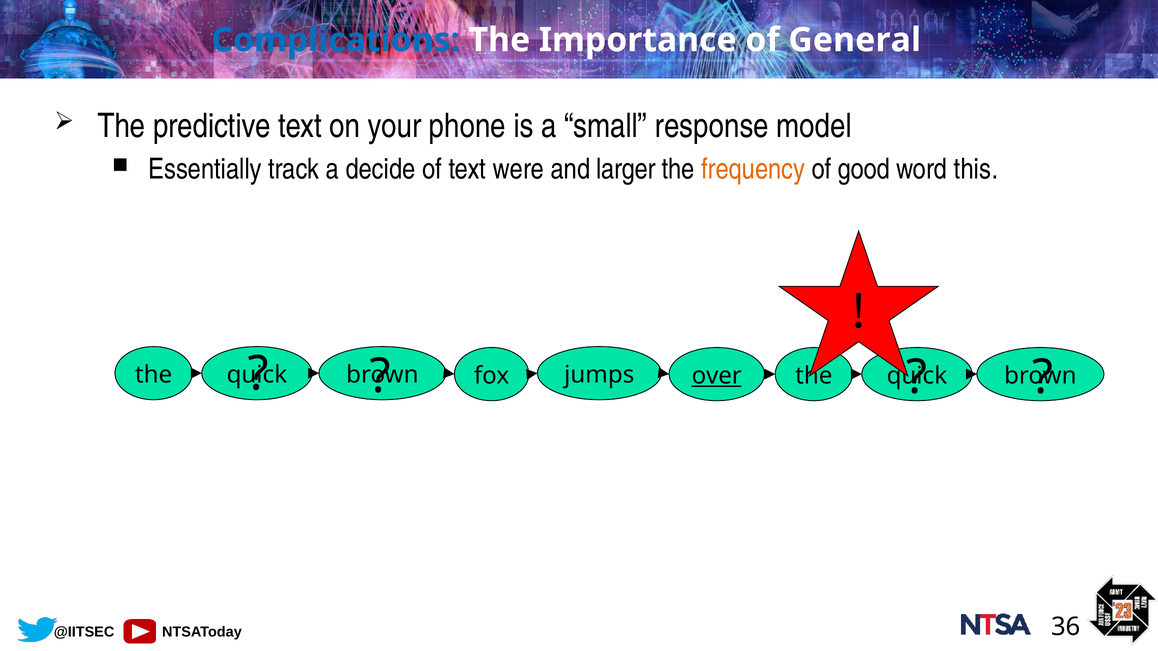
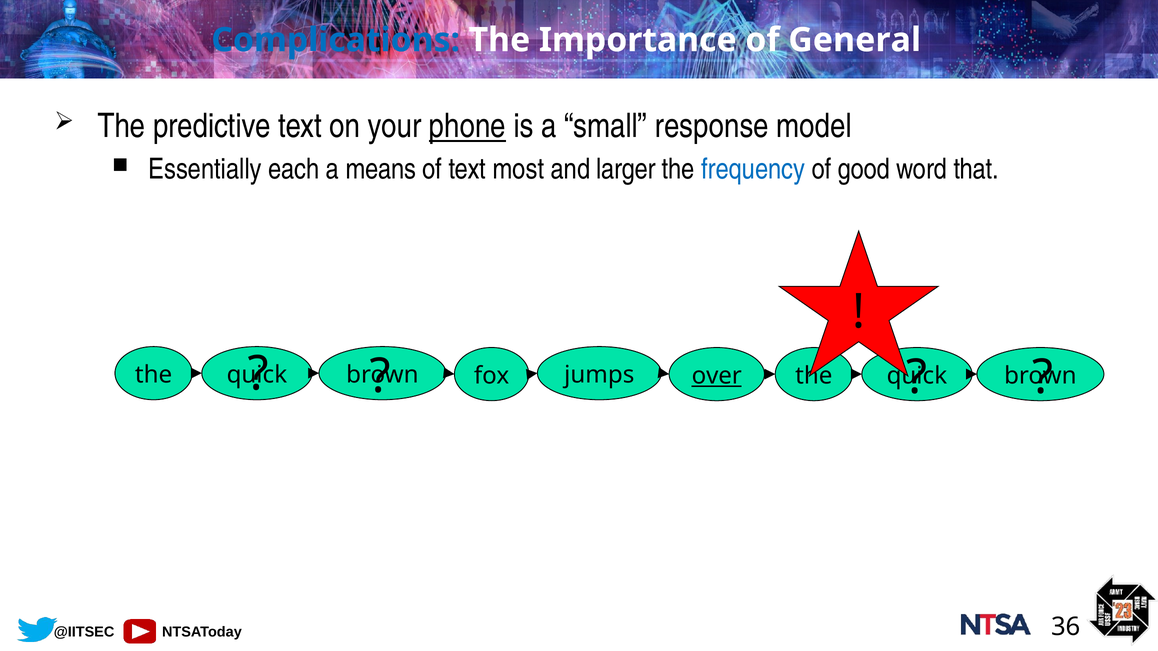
phone underline: none -> present
track: track -> each
decide: decide -> means
were: were -> most
frequency colour: orange -> blue
this: this -> that
